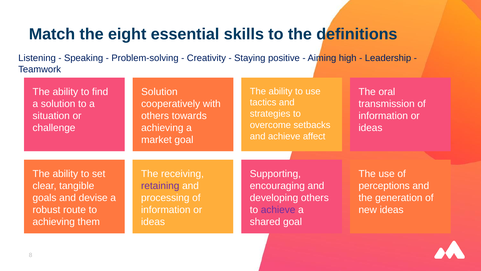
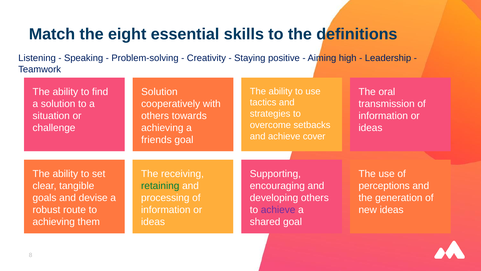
affect: affect -> cover
market: market -> friends
retaining colour: purple -> green
